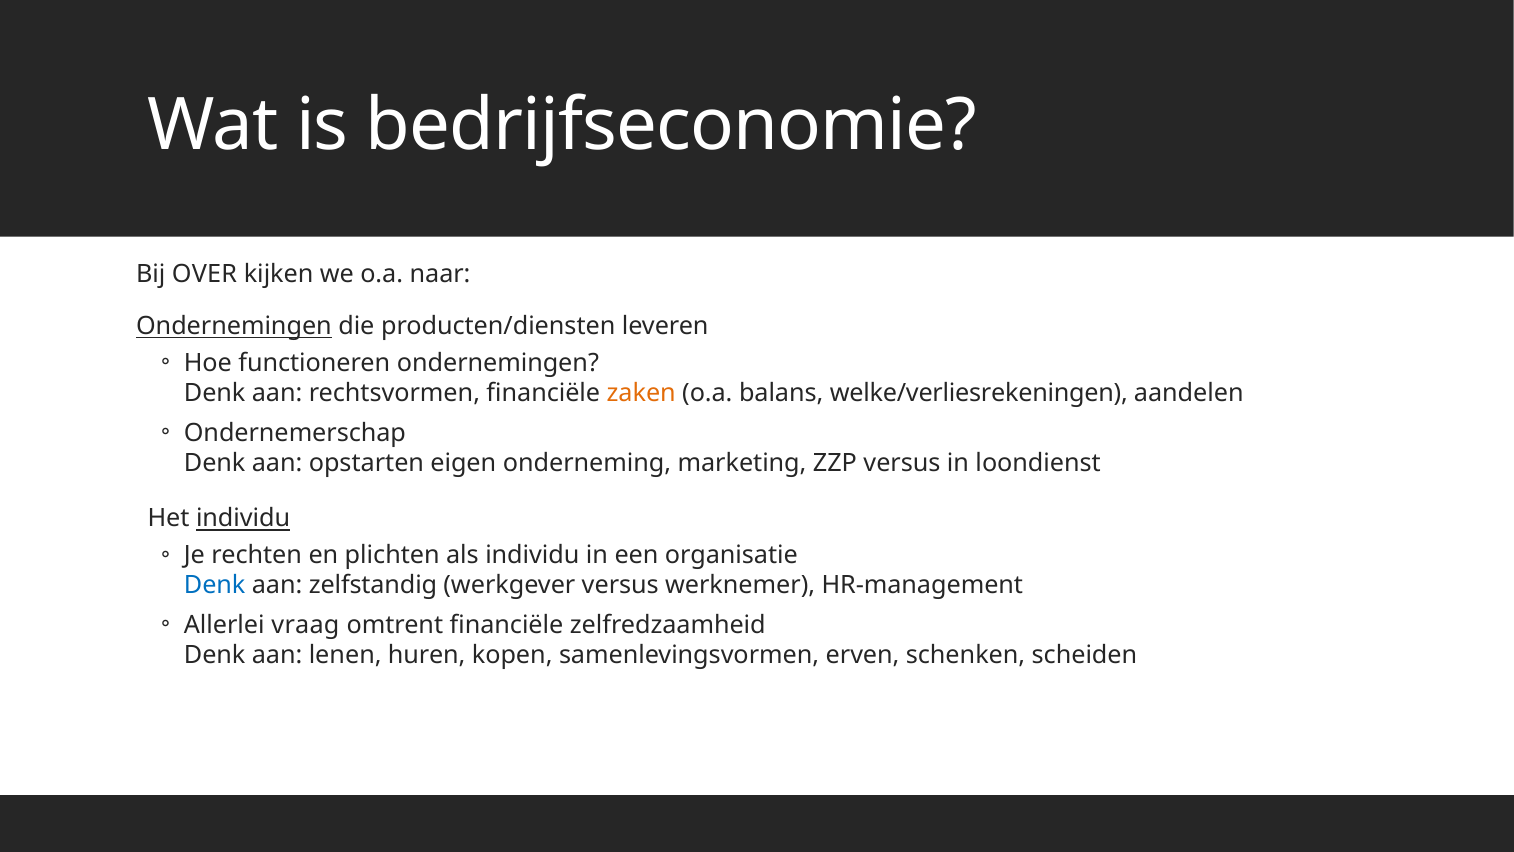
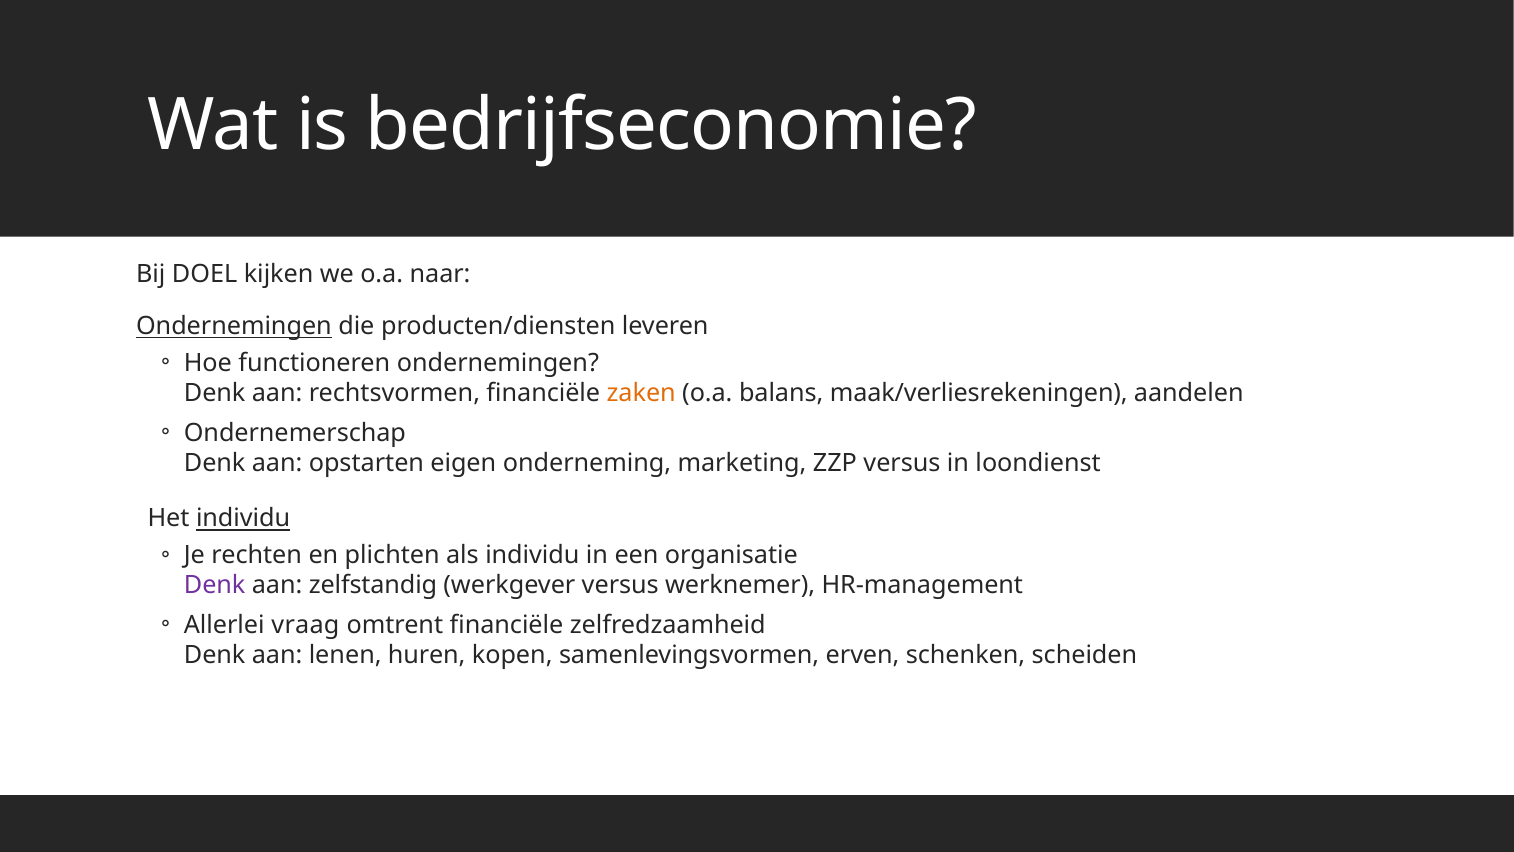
OVER: OVER -> DOEL
welke/verliesrekeningen: welke/verliesrekeningen -> maak/verliesrekeningen
Denk at (215, 585) colour: blue -> purple
